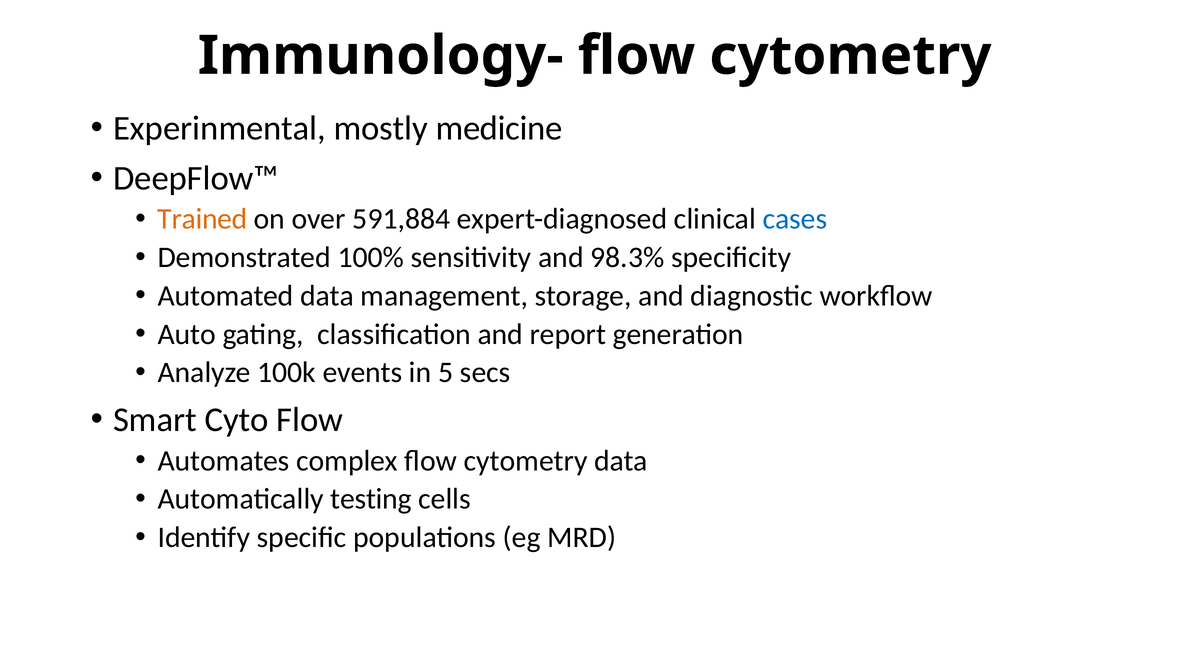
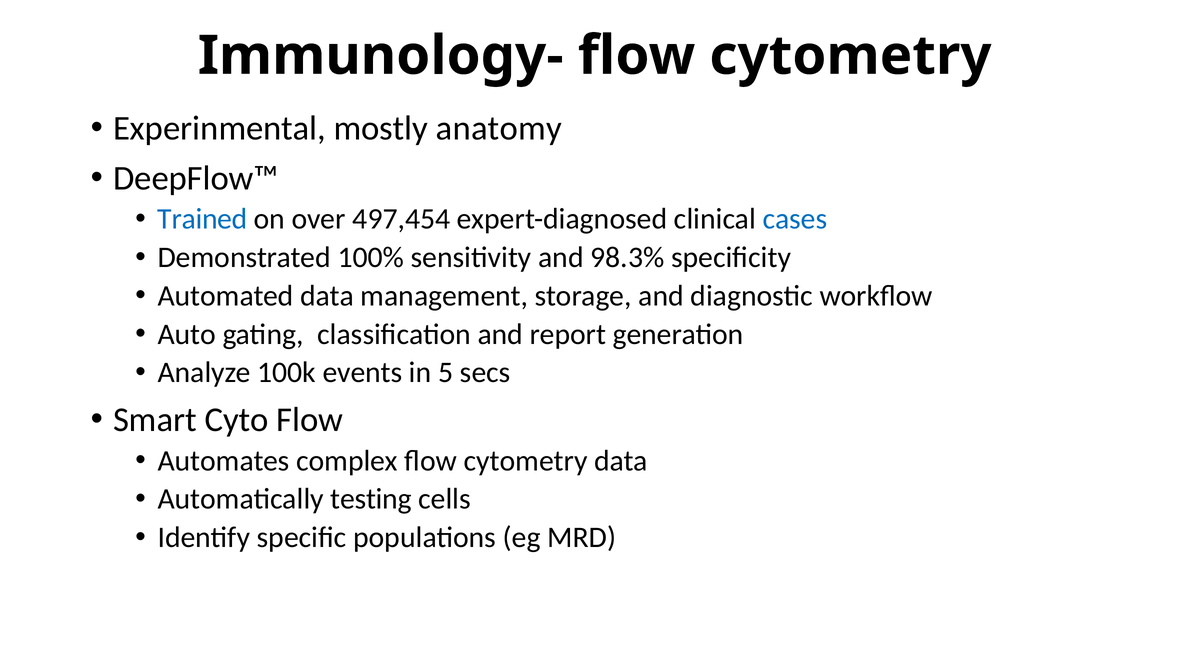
medicine: medicine -> anatomy
Trained colour: orange -> blue
591,884: 591,884 -> 497,454
